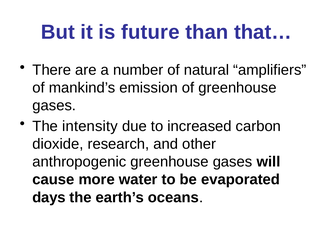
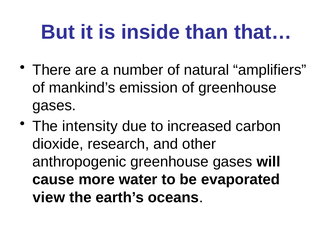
future: future -> inside
days: days -> view
